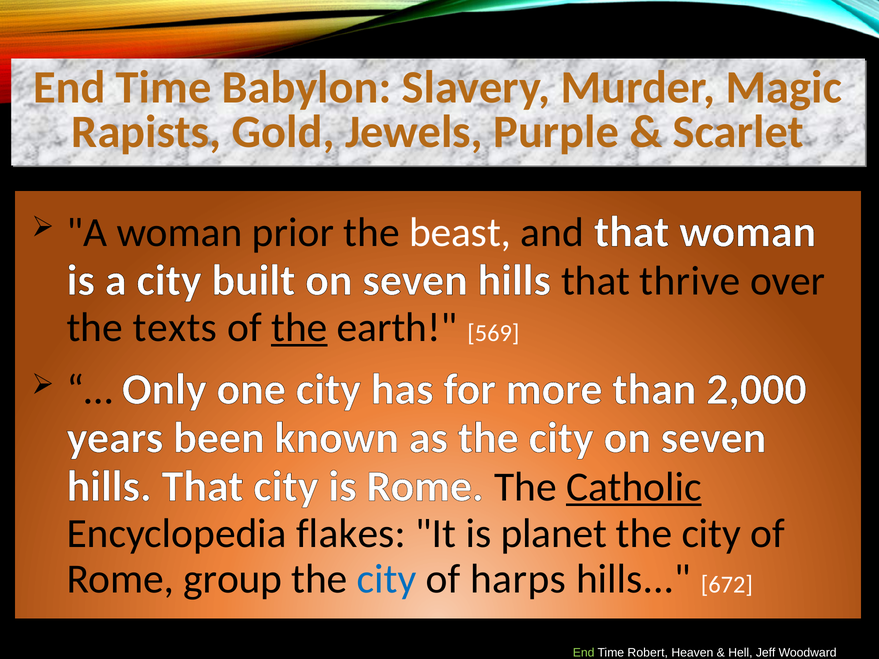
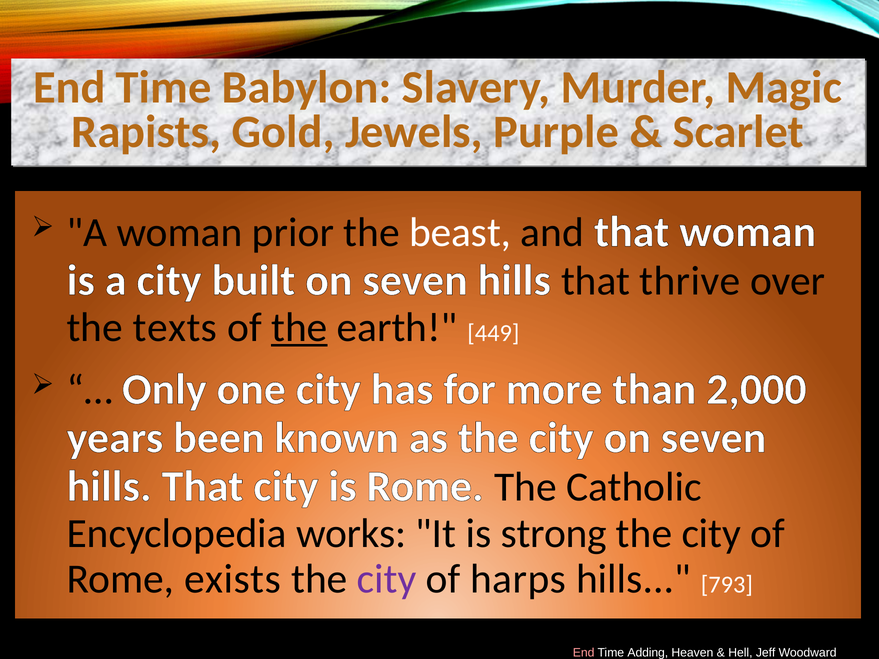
569: 569 -> 449
Catholic underline: present -> none
flakes: flakes -> works
planet: planet -> strong
group: group -> exists
city at (387, 579) colour: blue -> purple
672: 672 -> 793
End at (584, 653) colour: light green -> pink
Robert: Robert -> Adding
